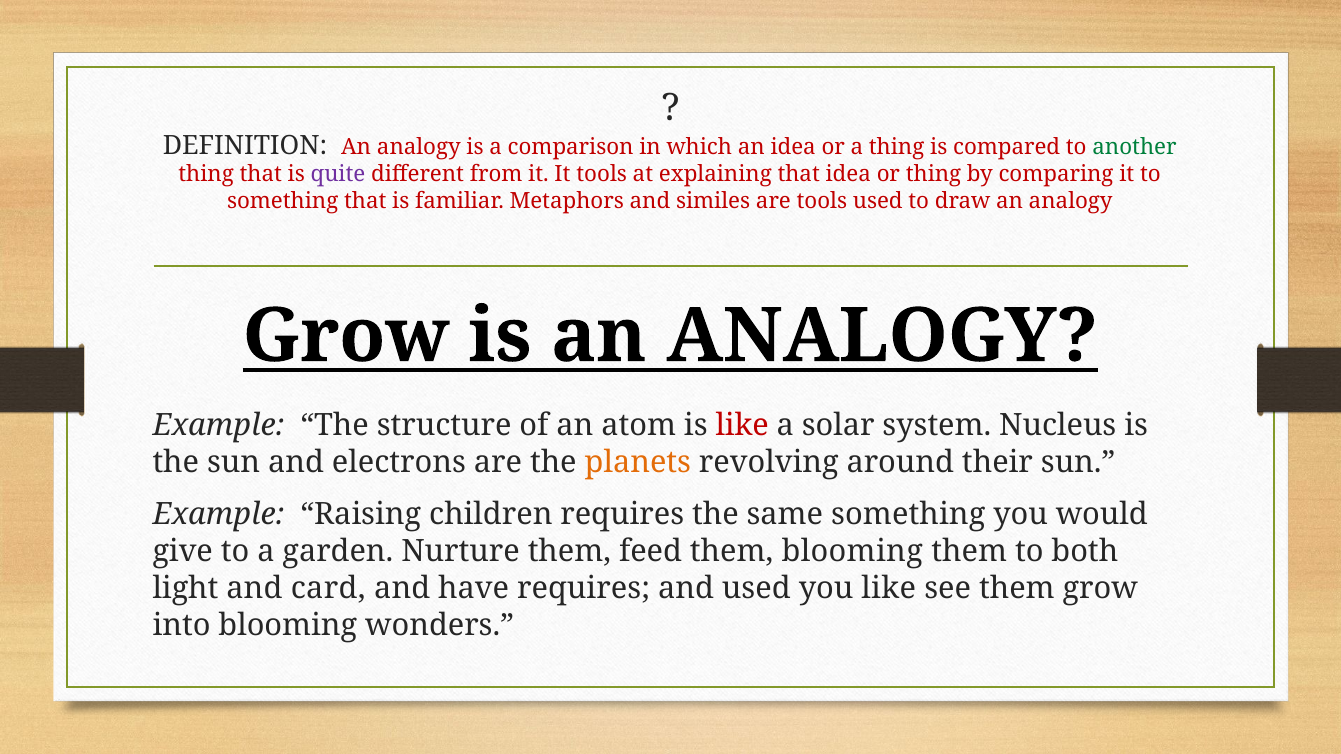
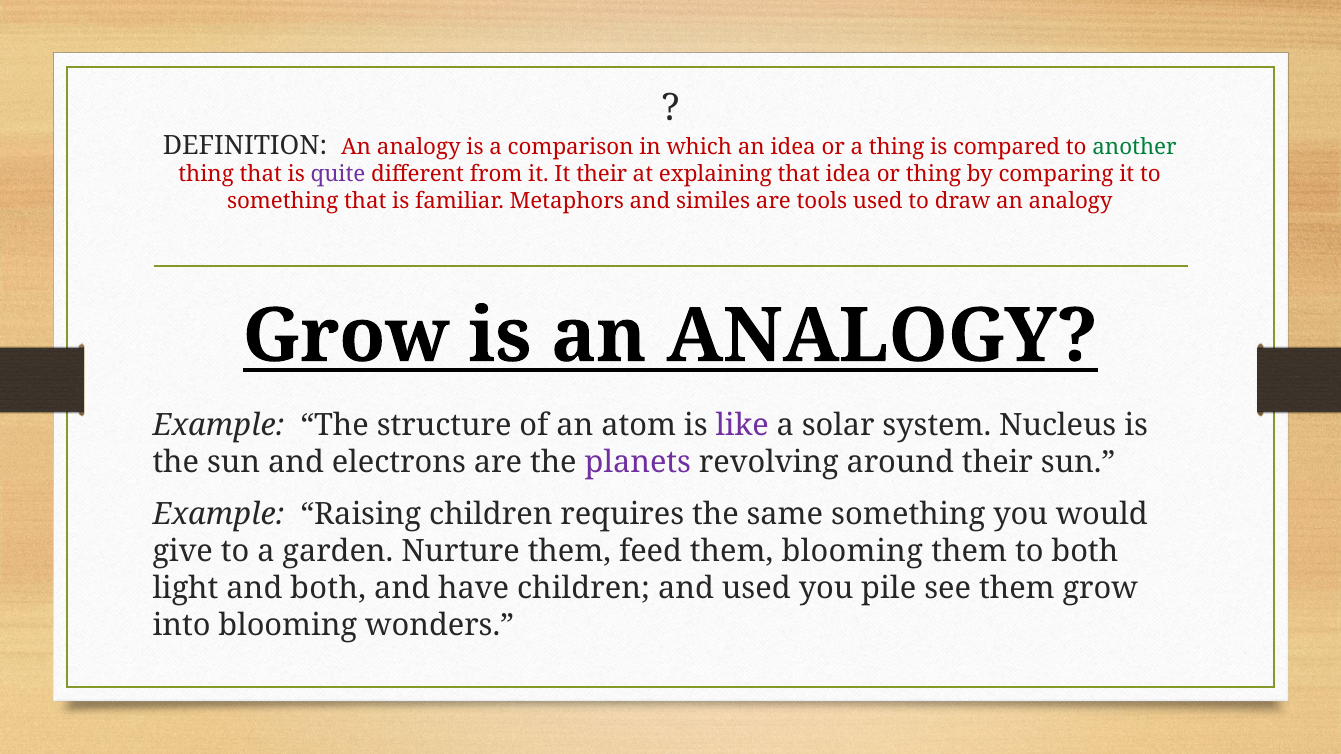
It tools: tools -> their
like at (742, 426) colour: red -> purple
planets colour: orange -> purple
and card: card -> both
have requires: requires -> children
you like: like -> pile
